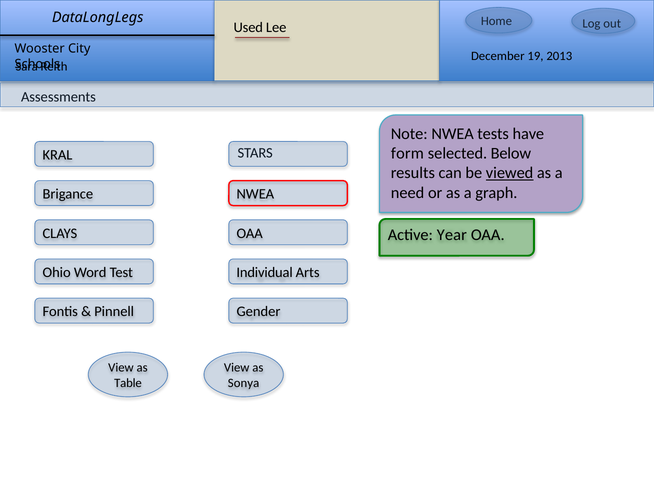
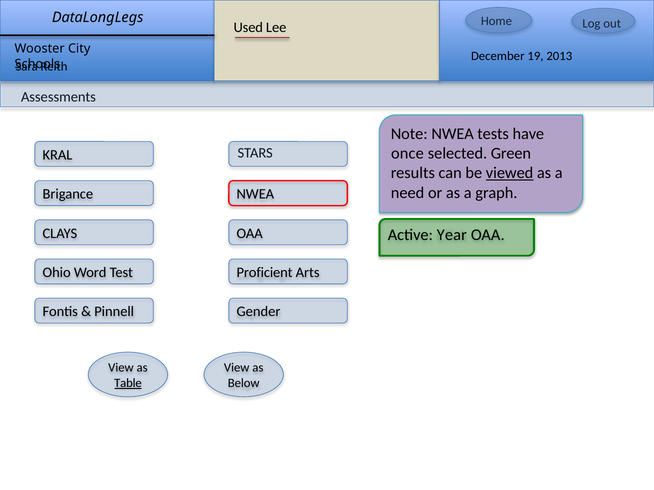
form: form -> once
Below: Below -> Green
Individual: Individual -> Proficient
Table underline: none -> present
Sonya: Sonya -> Below
